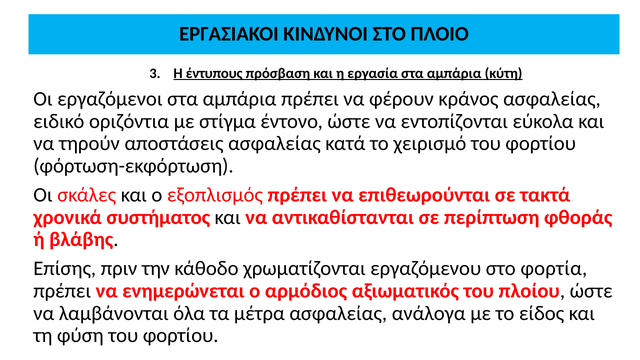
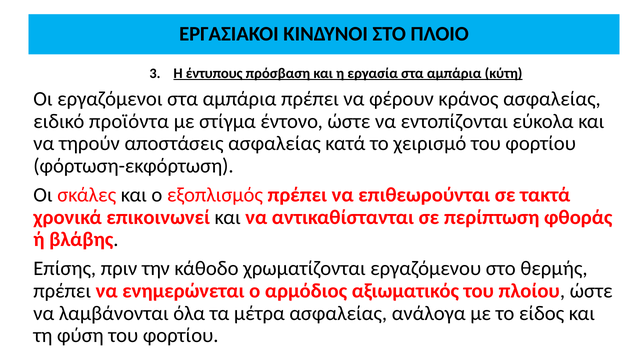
οριζόντια: οριζόντια -> προϊόντα
συστήματος: συστήματος -> επικοινωνεί
φορτία: φορτία -> θερμής
